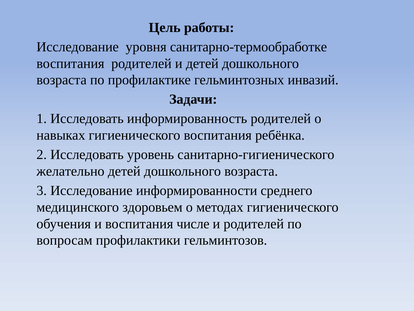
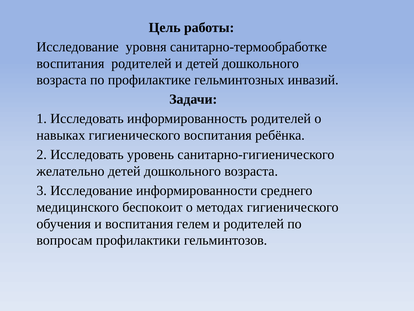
здоровьем: здоровьем -> беспокоит
числе: числе -> гелем
